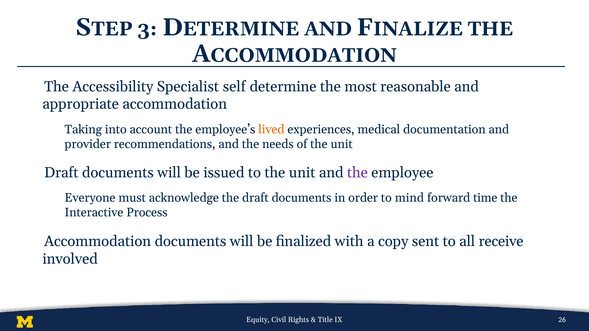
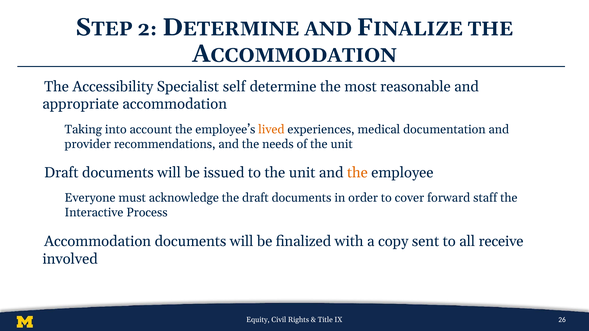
3: 3 -> 2
the at (357, 173) colour: purple -> orange
mind: mind -> cover
time: time -> staff
